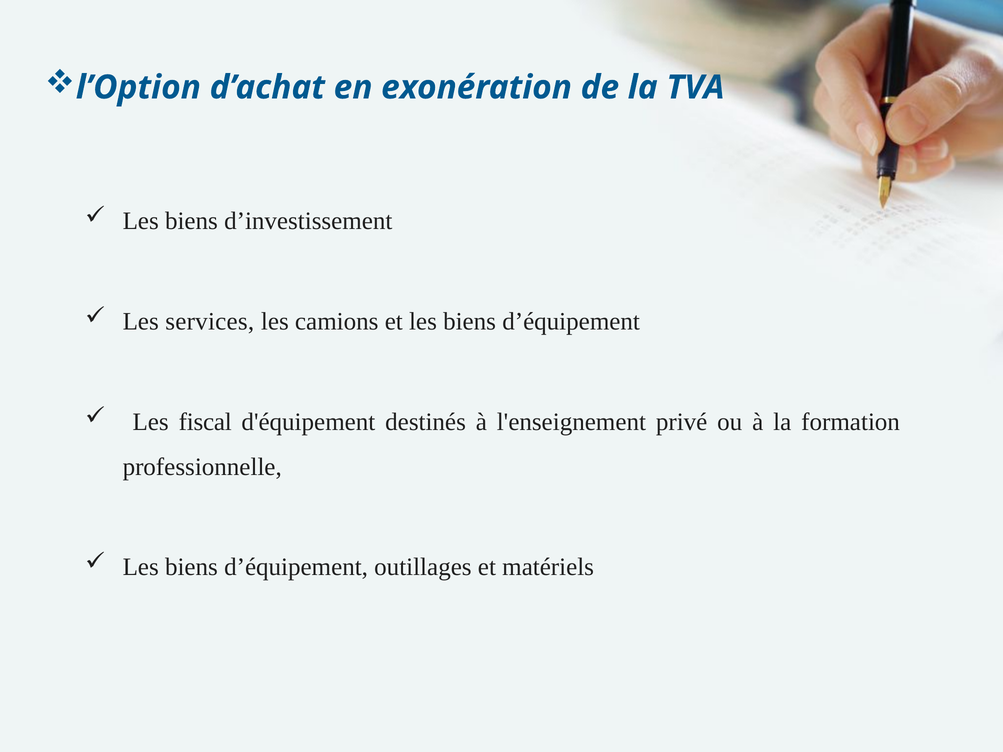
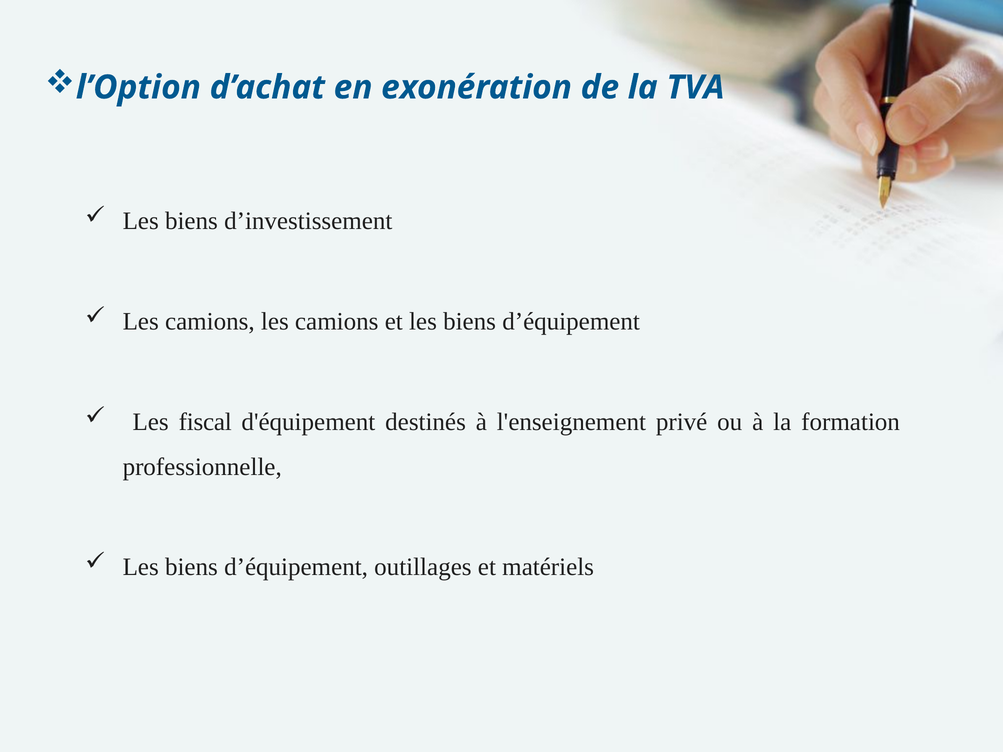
services at (210, 322): services -> camions
